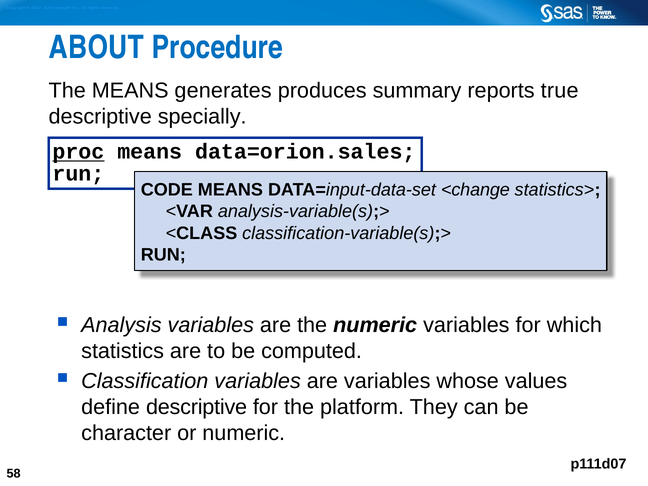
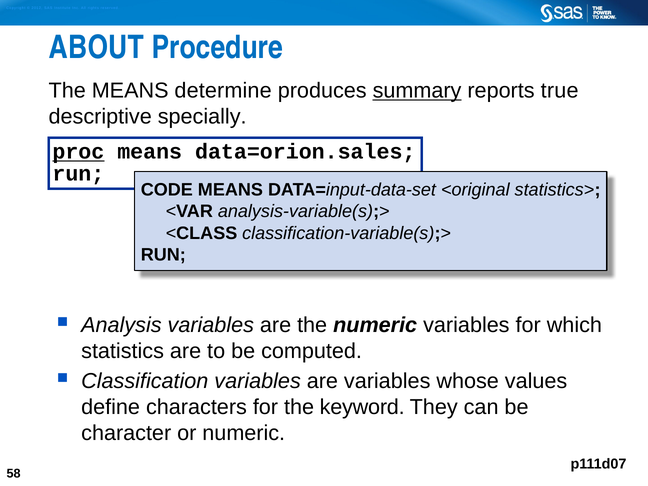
generates: generates -> determine
summary underline: none -> present
<change: <change -> <original
define descriptive: descriptive -> characters
platform: platform -> keyword
